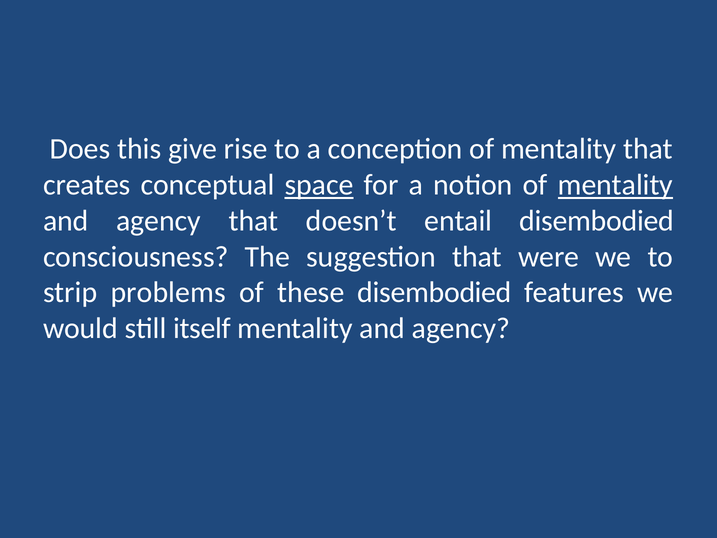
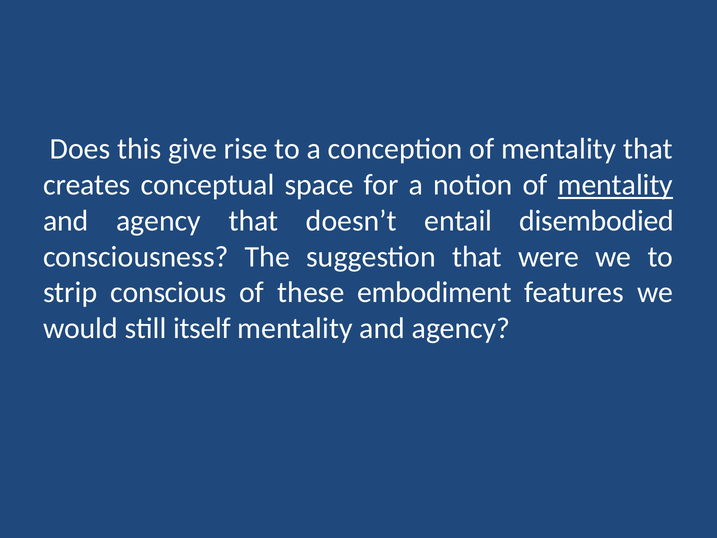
space underline: present -> none
problems: problems -> conscious
these disembodied: disembodied -> embodiment
